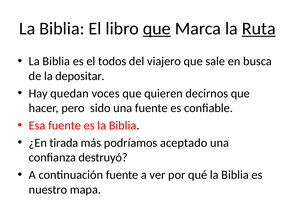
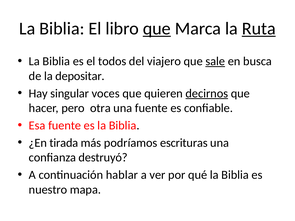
sale underline: none -> present
quedan: quedan -> singular
decirnos underline: none -> present
sido: sido -> otra
aceptado: aceptado -> escrituras
continuación fuente: fuente -> hablar
